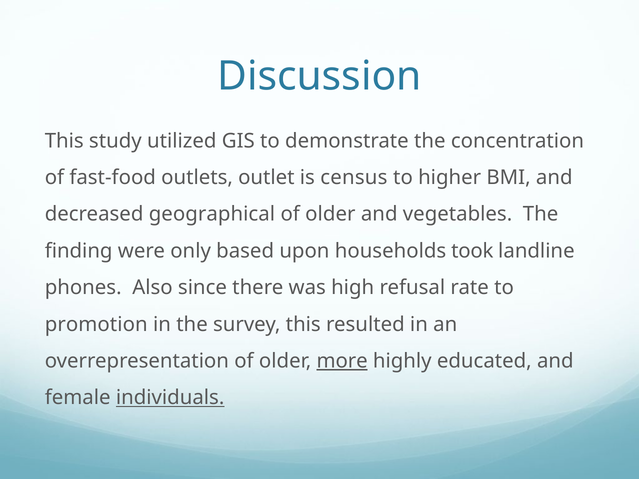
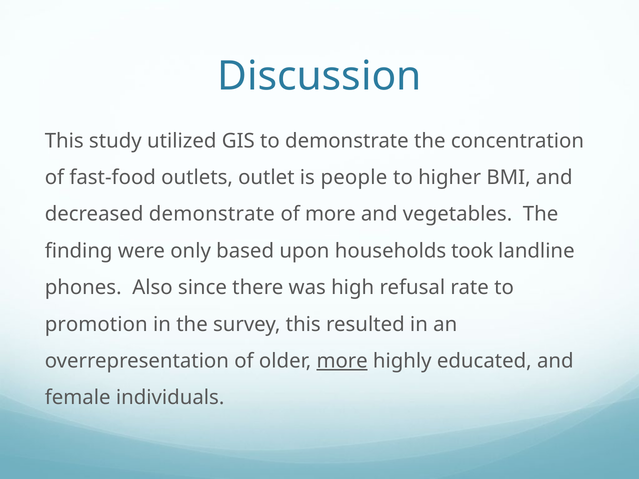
census: census -> people
decreased geographical: geographical -> demonstrate
older at (330, 214): older -> more
individuals underline: present -> none
